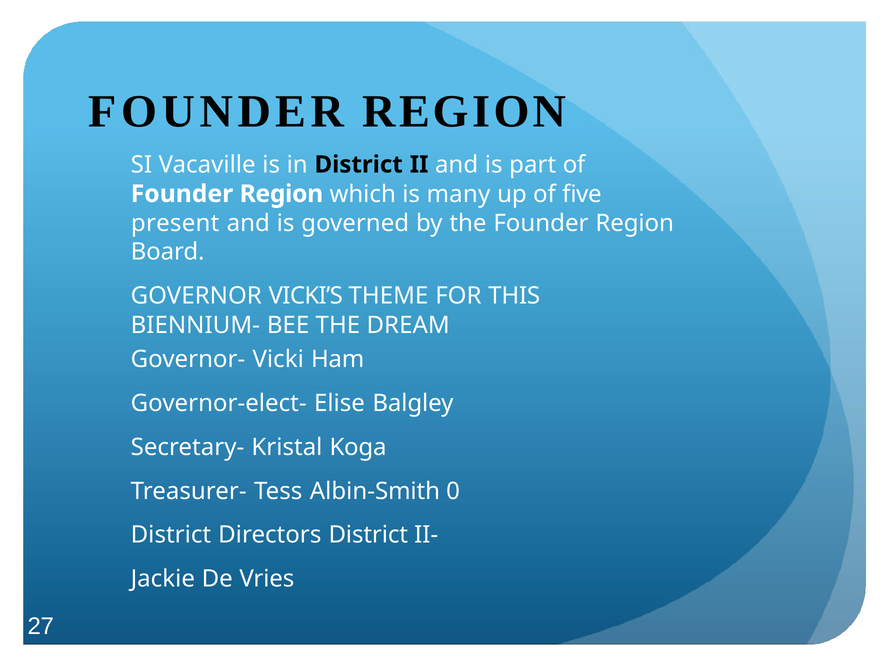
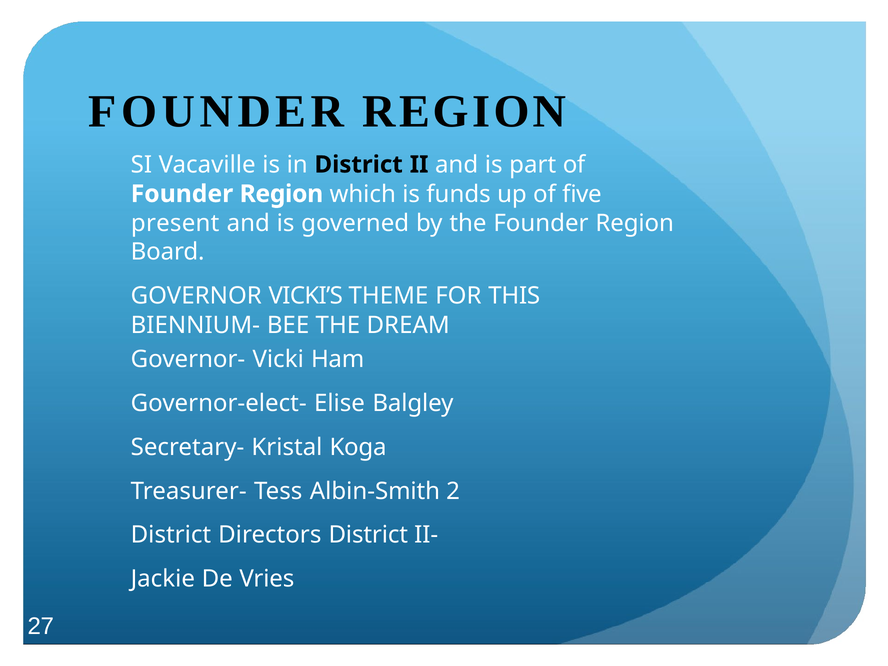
many: many -> funds
0: 0 -> 2
